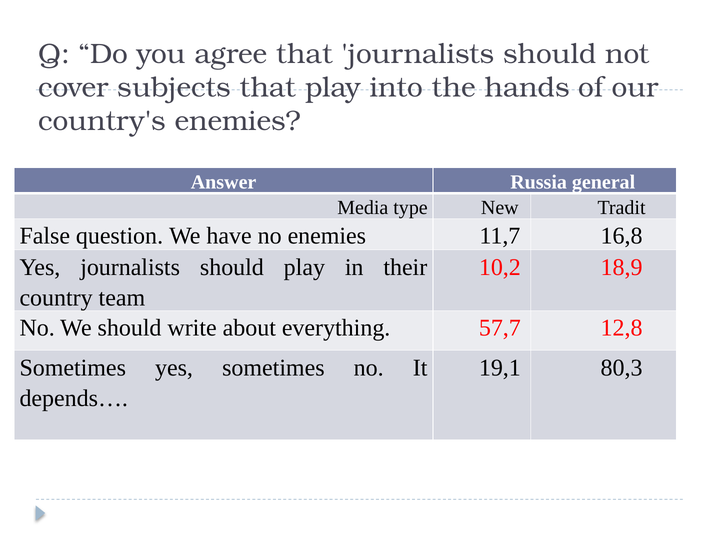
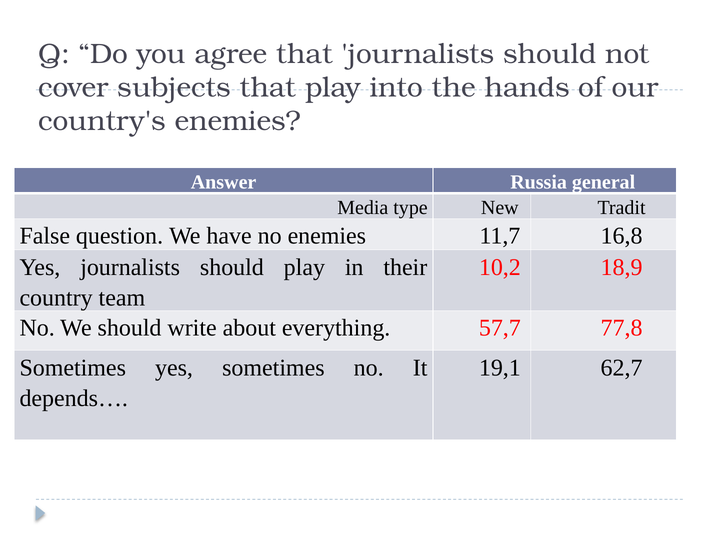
12,8: 12,8 -> 77,8
80,3: 80,3 -> 62,7
